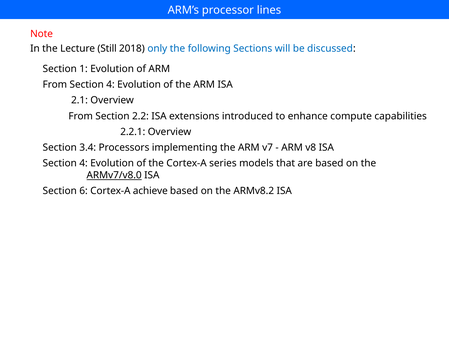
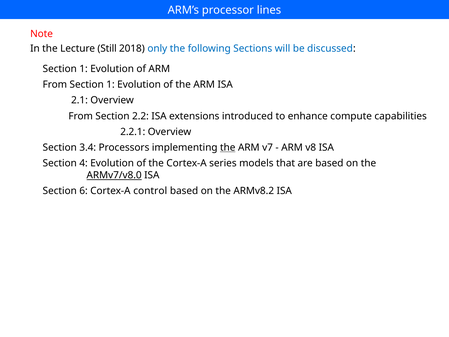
From Section 4: 4 -> 1
the at (228, 147) underline: none -> present
achieve: achieve -> control
